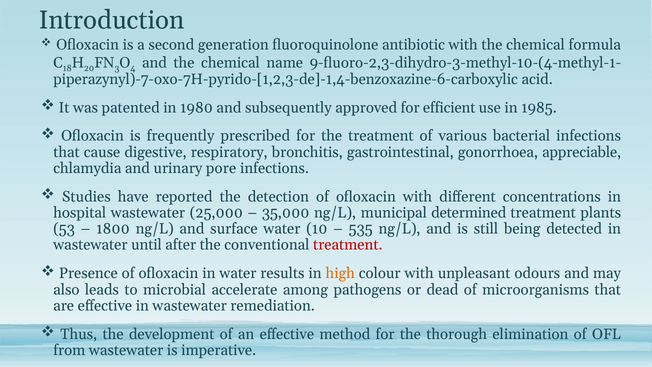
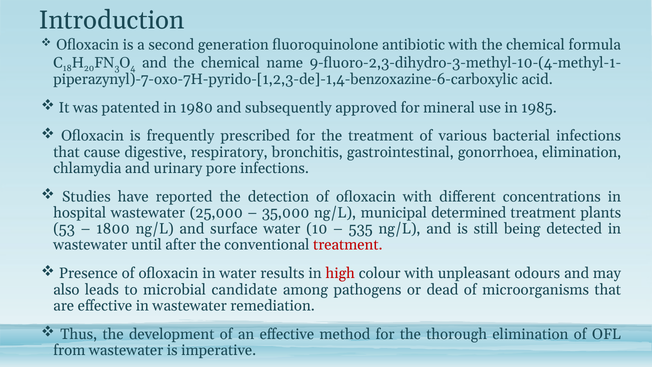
efficient: efficient -> mineral
gonorrhoea appreciable: appreciable -> elimination
high colour: orange -> red
accelerate: accelerate -> candidate
